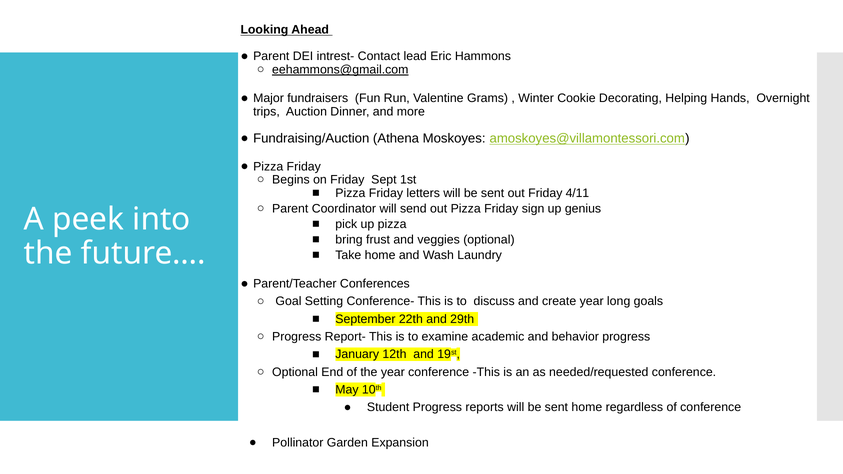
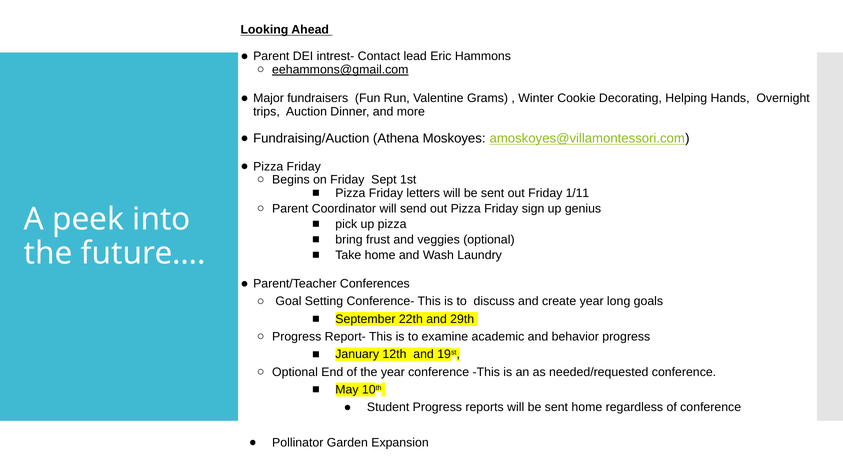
4/11: 4/11 -> 1/11
